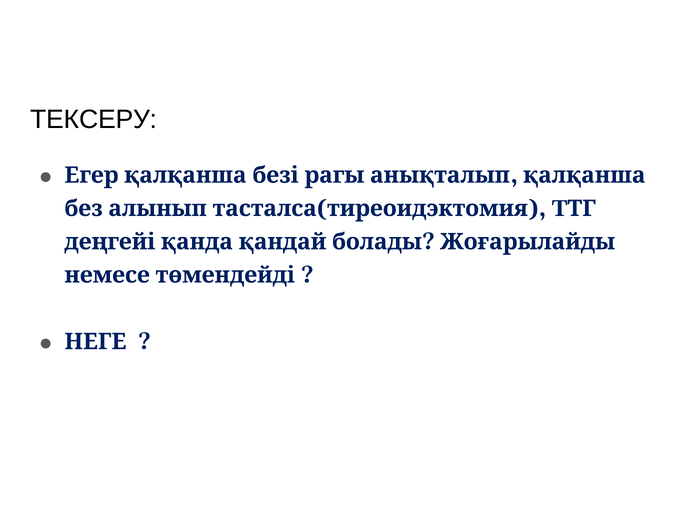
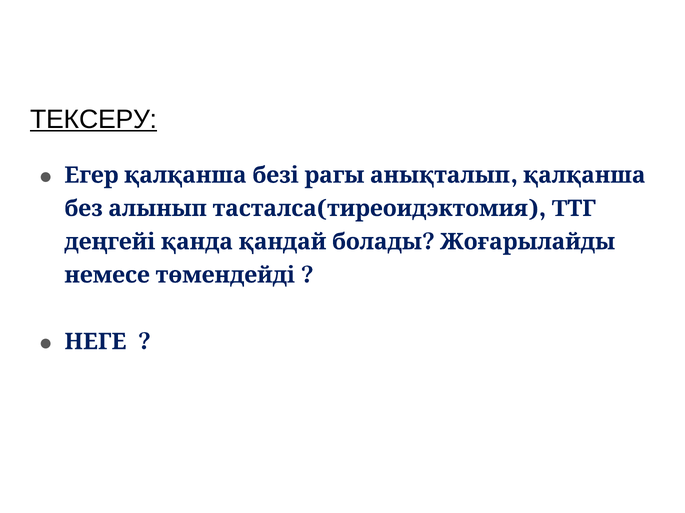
ТЕКСЕРУ underline: none -> present
